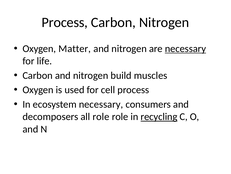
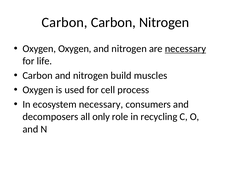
Process at (65, 22): Process -> Carbon
Oxygen Matter: Matter -> Oxygen
all role: role -> only
recycling underline: present -> none
